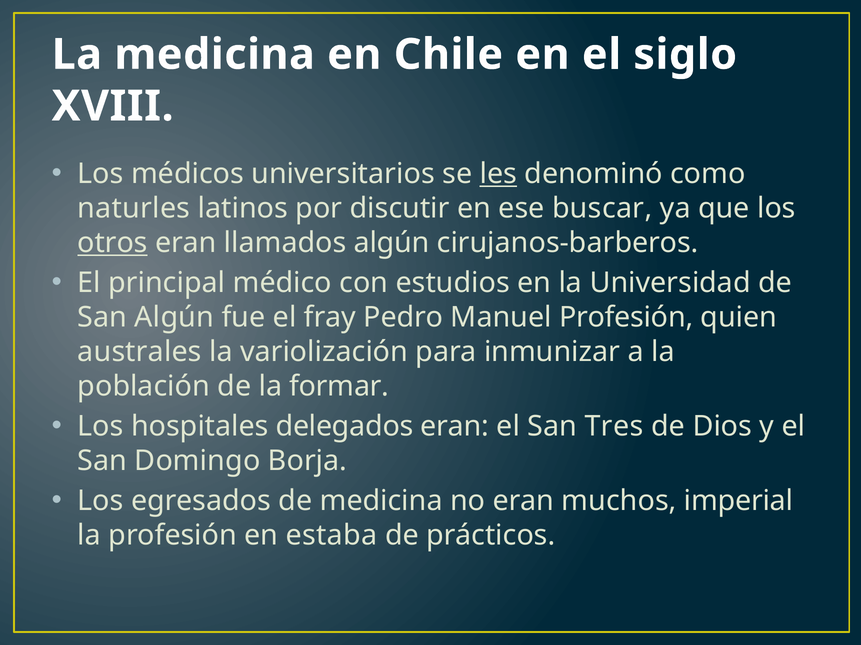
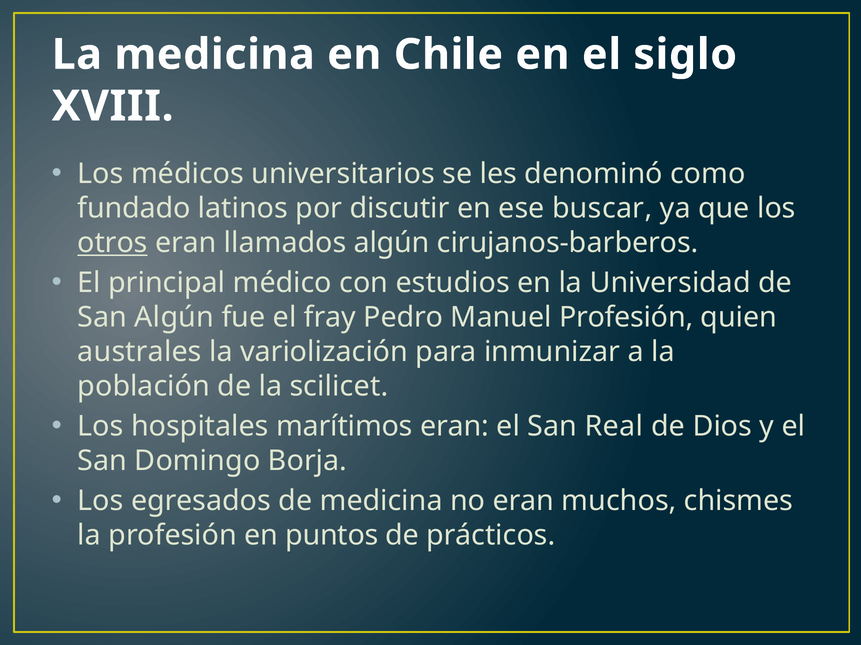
les underline: present -> none
naturles: naturles -> fundado
formar: formar -> scilicet
delegados: delegados -> marítimos
Tres: Tres -> Real
imperial: imperial -> chismes
estaba: estaba -> puntos
